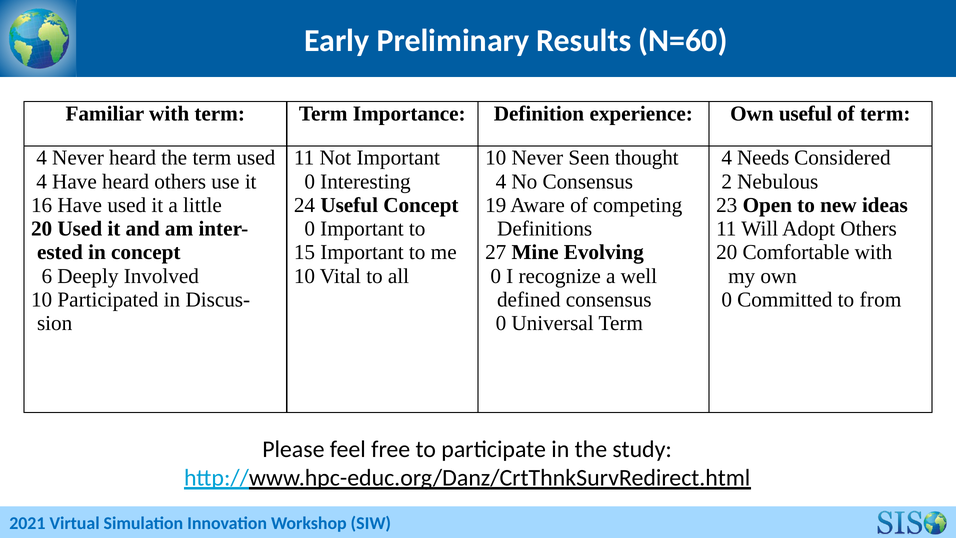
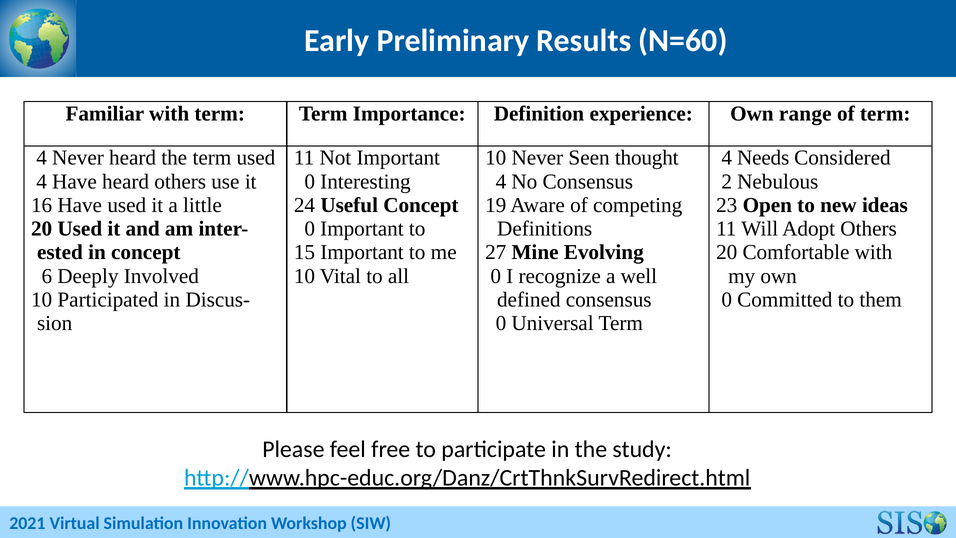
Own useful: useful -> range
from: from -> them
